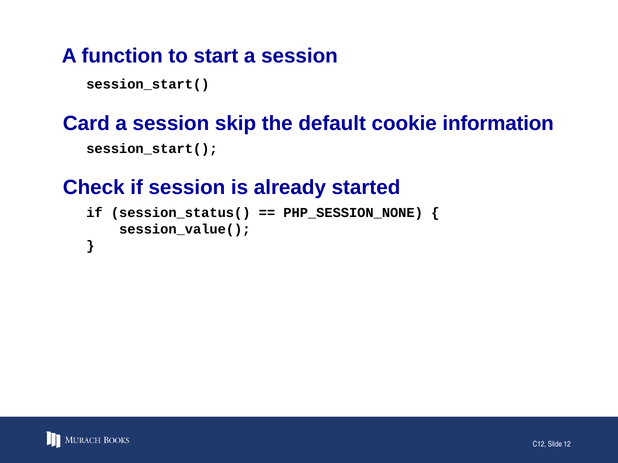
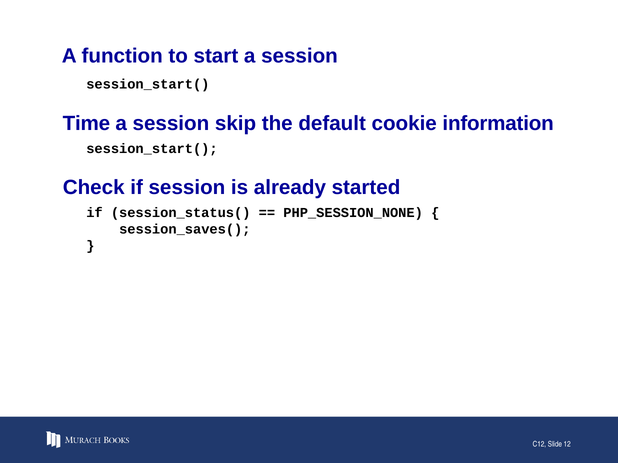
Card: Card -> Time
session_value(: session_value( -> session_saves(
